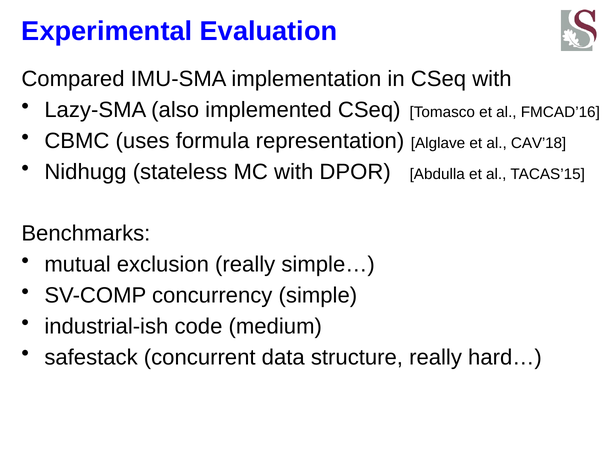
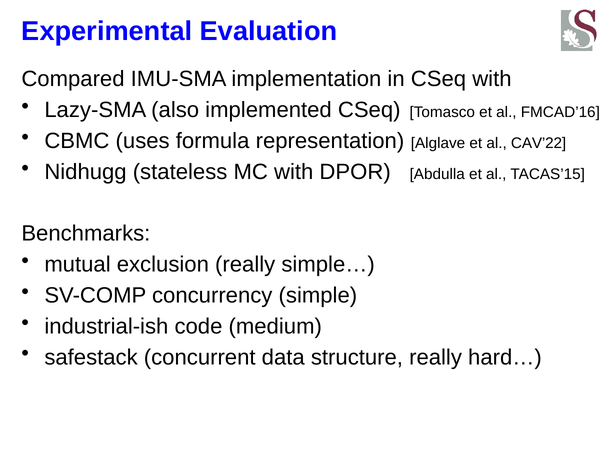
CAV’18: CAV’18 -> CAV’22
